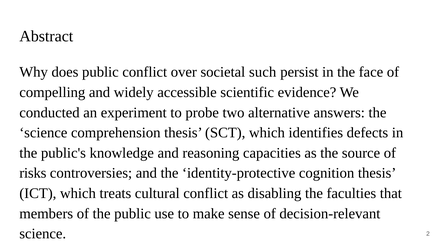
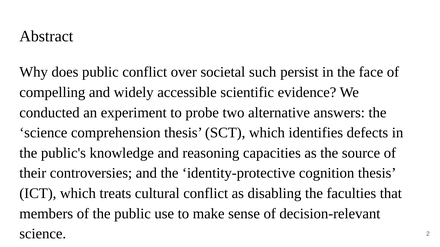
risks: risks -> their
